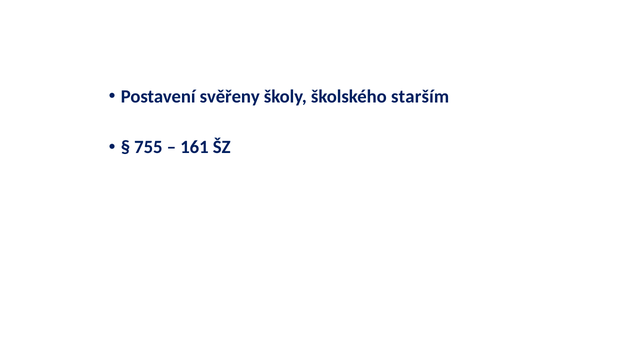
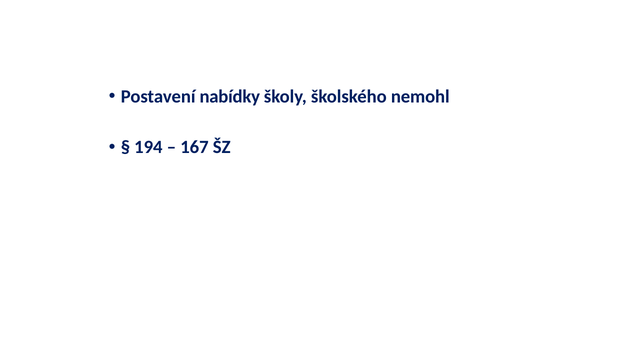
svěřeny: svěřeny -> nabídky
starším: starším -> nemohl
755: 755 -> 194
161: 161 -> 167
